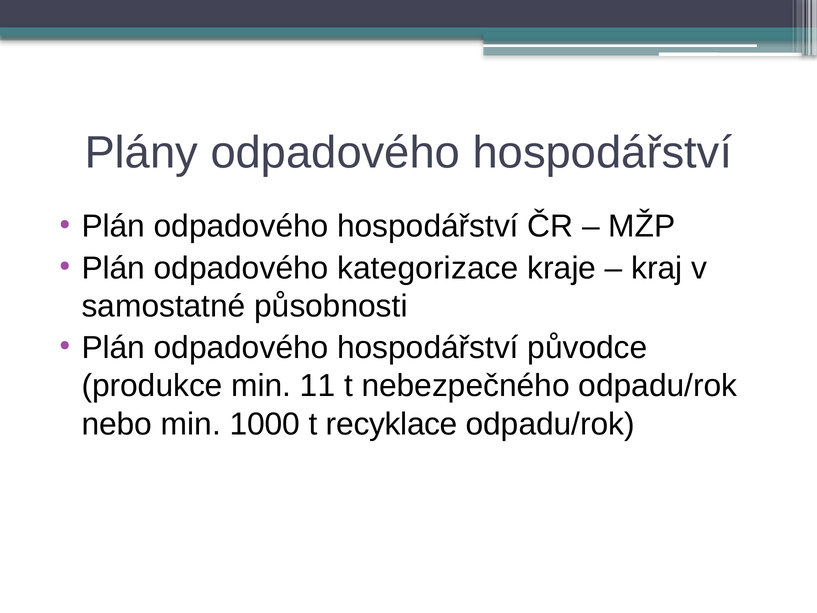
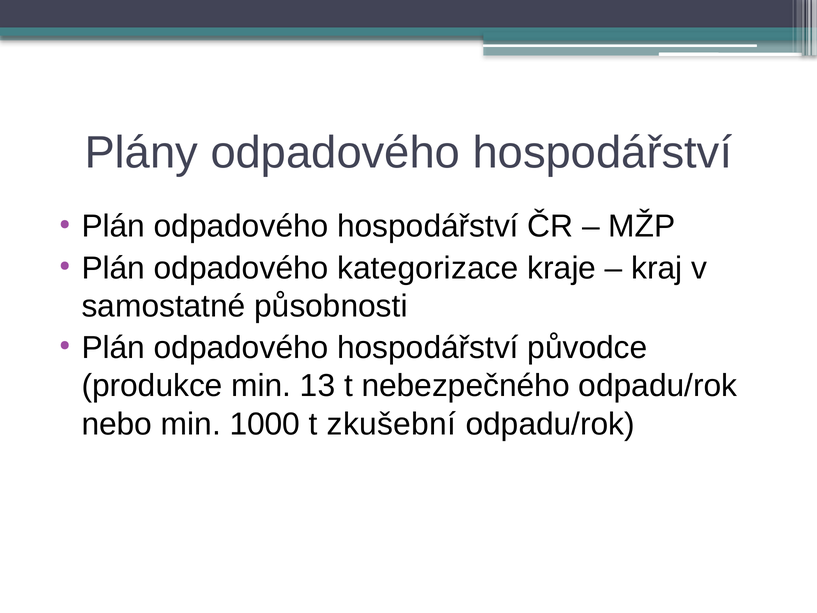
11: 11 -> 13
recyklace: recyklace -> zkušební
